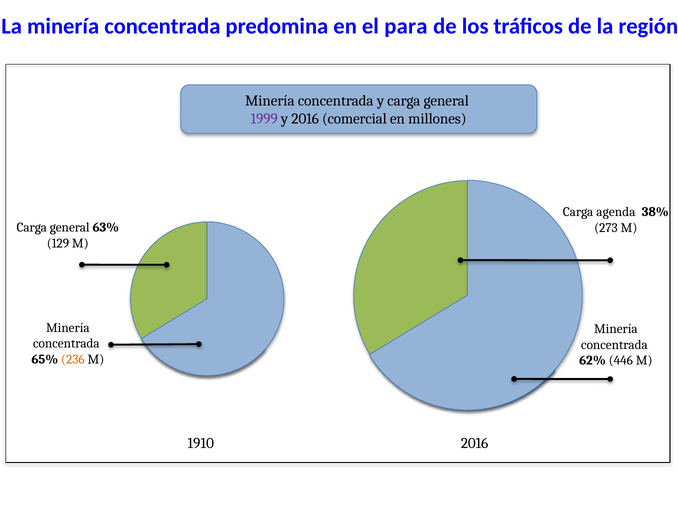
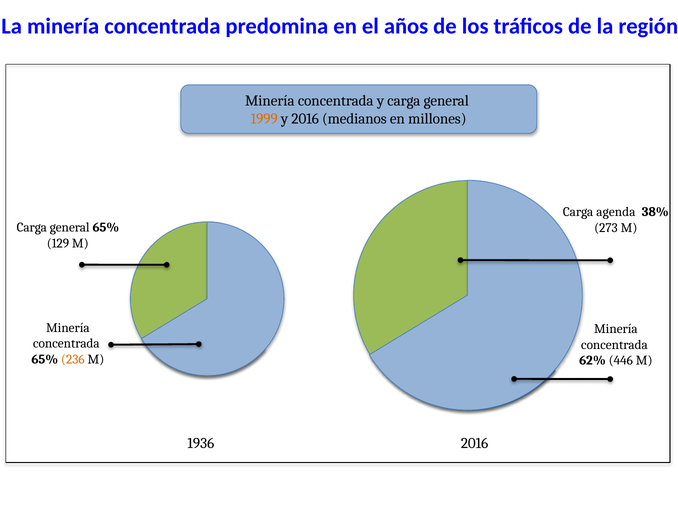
para: para -> años
1999 colour: purple -> orange
comercial: comercial -> medianos
general 63%: 63% -> 65%
1910: 1910 -> 1936
